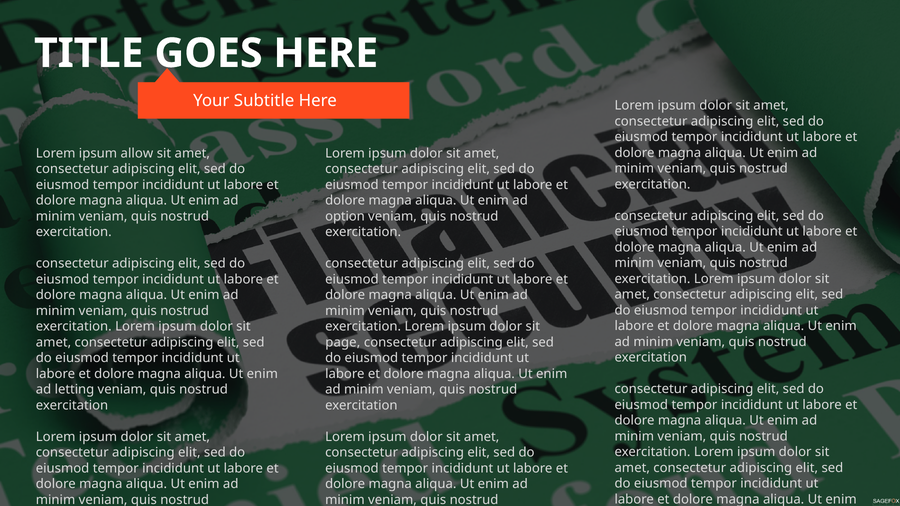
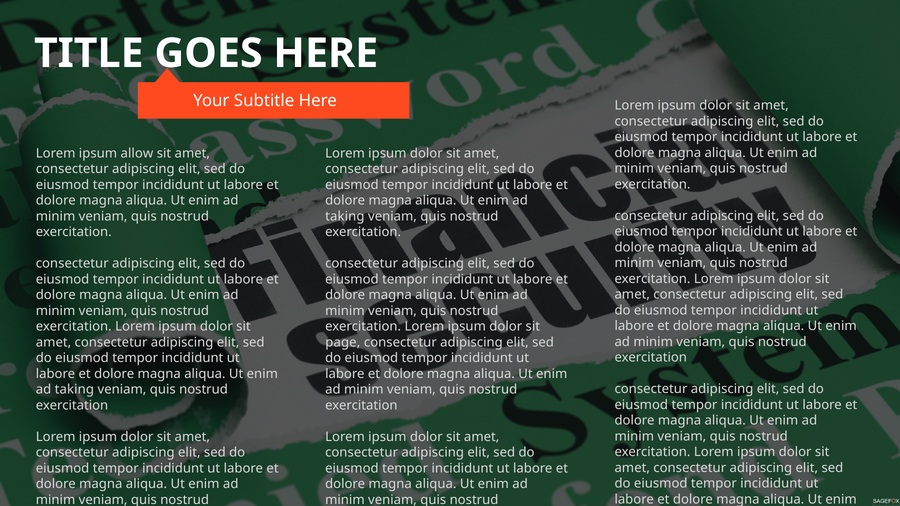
option at (345, 216): option -> taking
letting at (74, 390): letting -> taking
